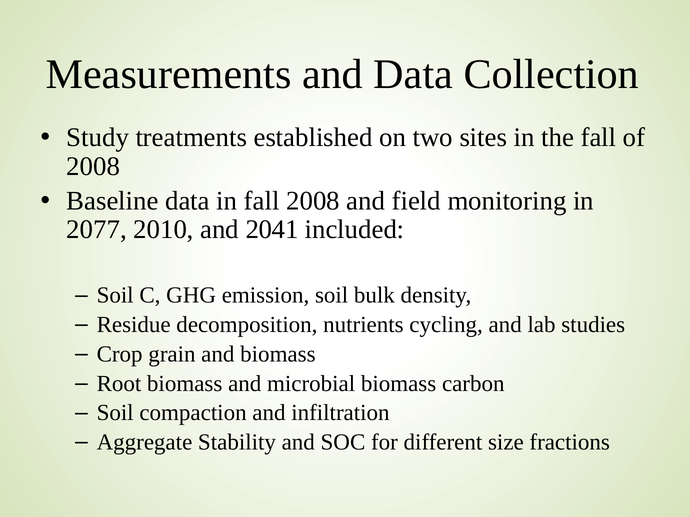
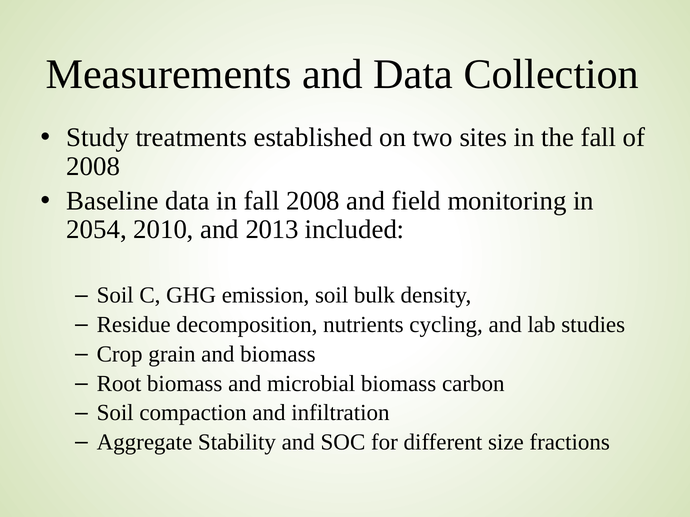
2077: 2077 -> 2054
2041: 2041 -> 2013
